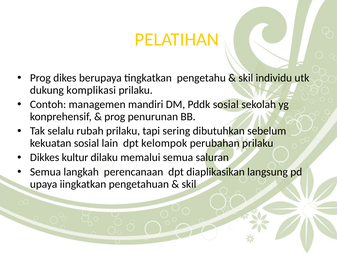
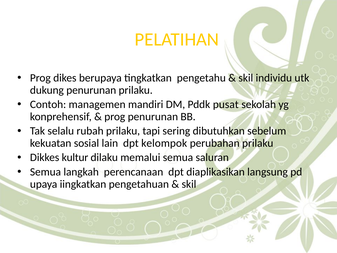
dukung komplikasi: komplikasi -> penurunan
Pddk sosial: sosial -> pusat
